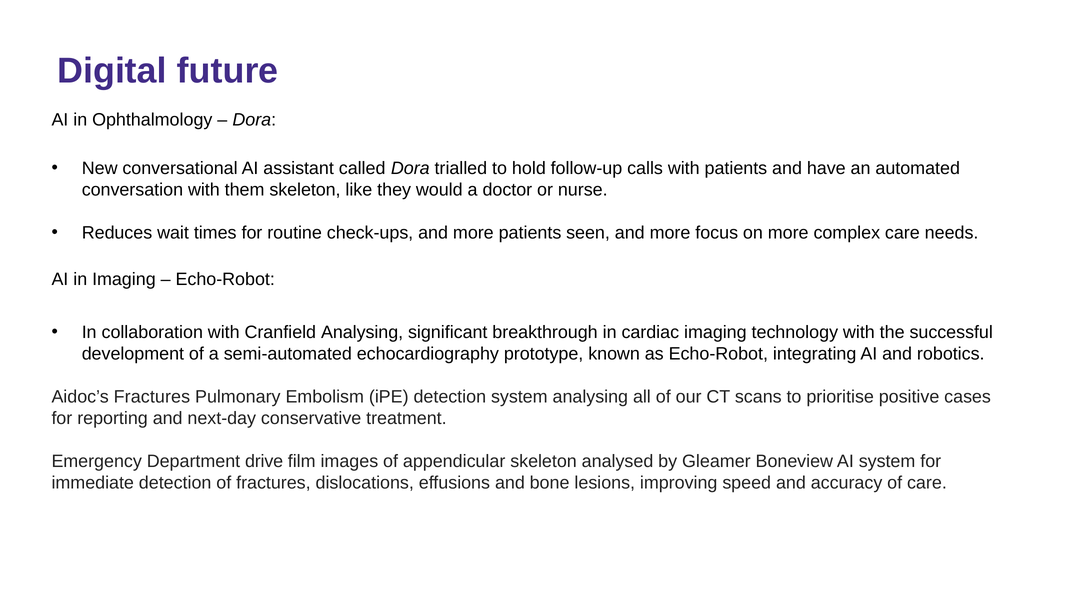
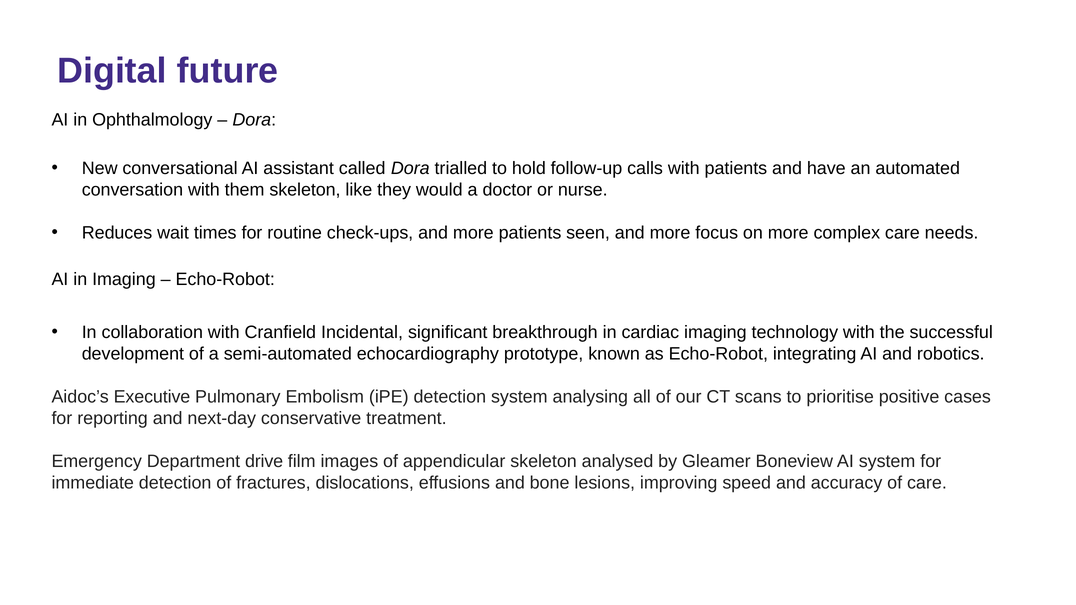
Cranfield Analysing: Analysing -> Incidental
Aidoc’s Fractures: Fractures -> Executive
